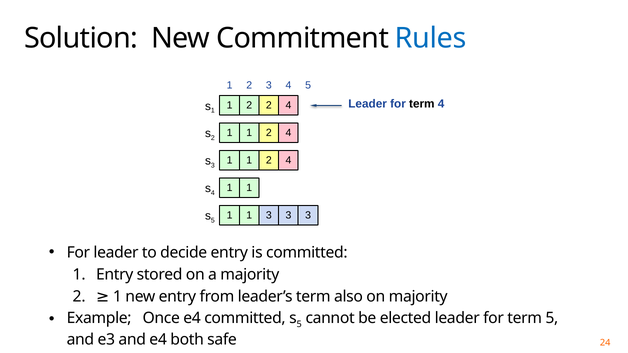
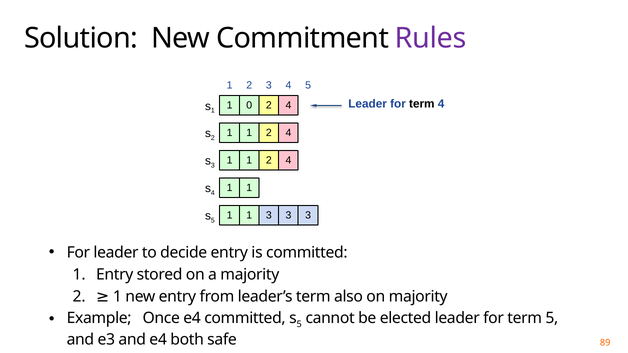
Rules colour: blue -> purple
2 at (249, 105): 2 -> 0
24: 24 -> 89
